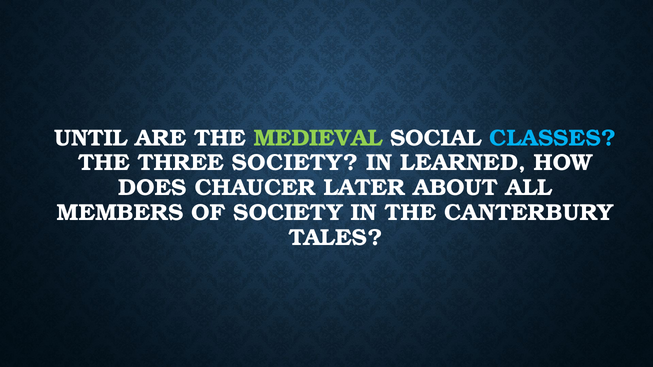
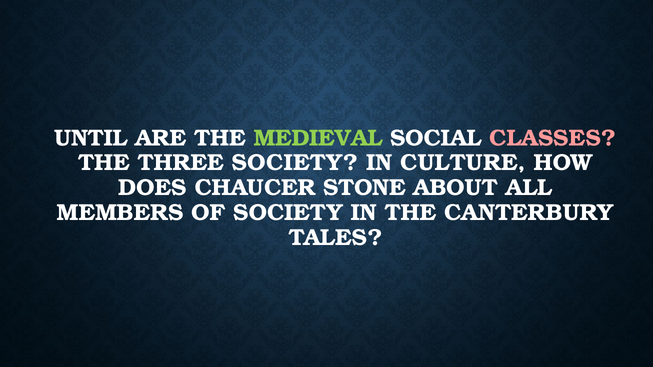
CLASSES colour: light blue -> pink
LEARNED: LEARNED -> CULTURE
LATER: LATER -> STONE
